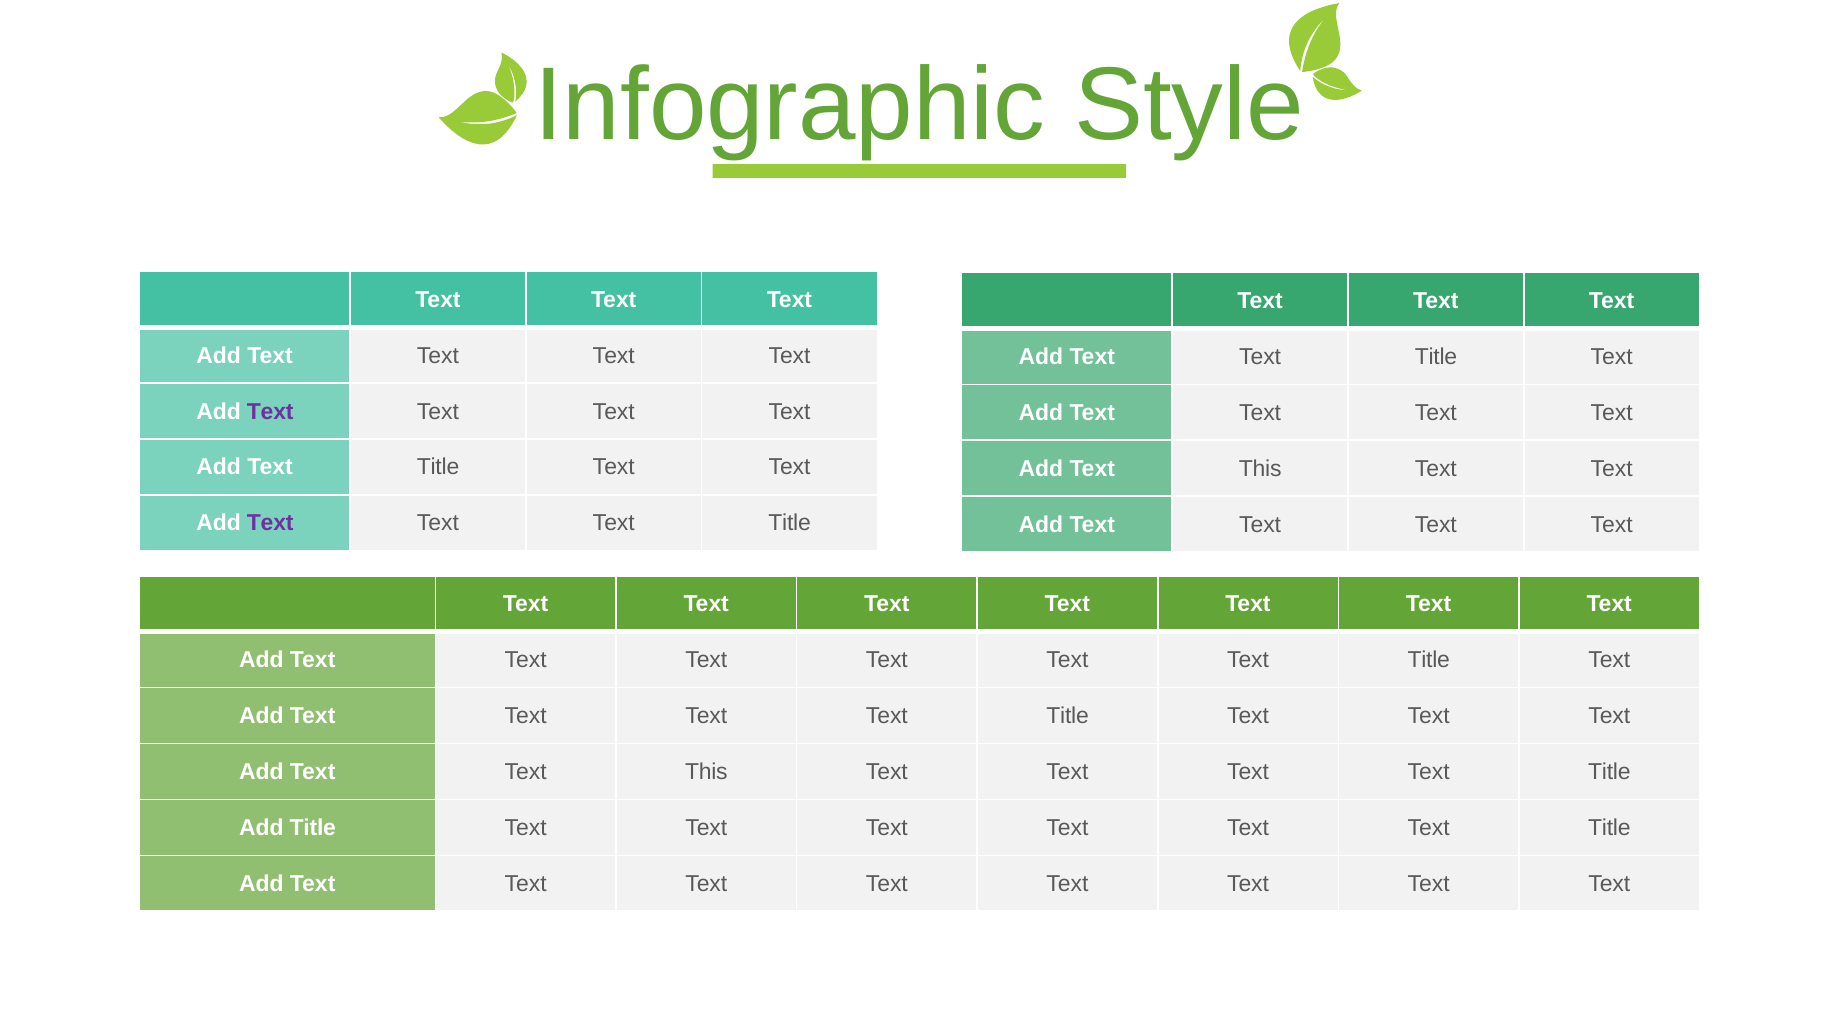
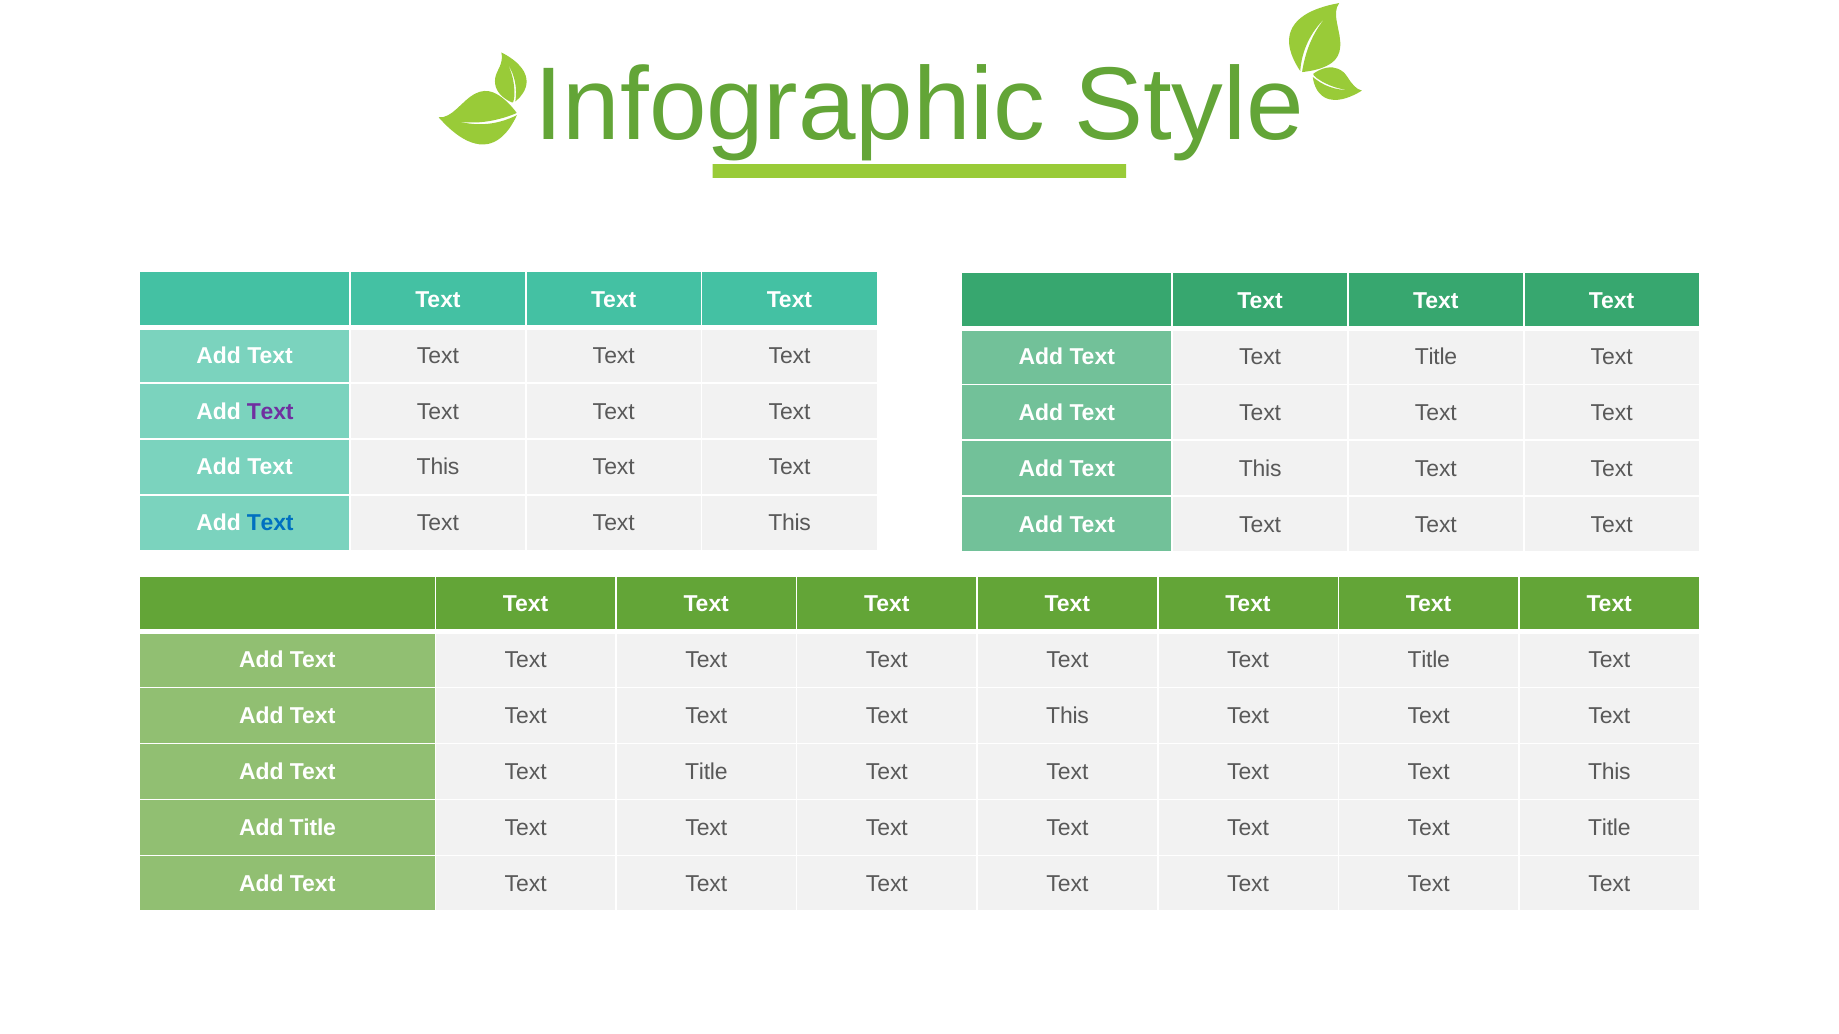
Title at (438, 468): Title -> This
Text at (270, 523) colour: purple -> blue
Title at (790, 523): Title -> This
Title at (1068, 716): Title -> This
This at (706, 772): This -> Title
Title at (1609, 772): Title -> This
